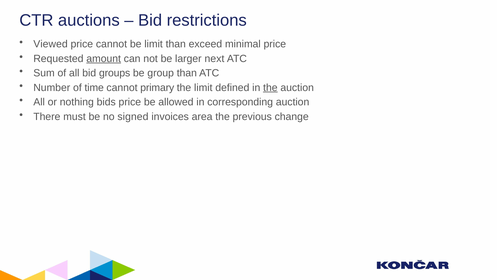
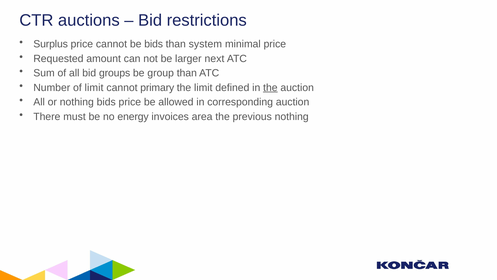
Viewed: Viewed -> Surplus
be limit: limit -> bids
exceed: exceed -> system
amount underline: present -> none
of time: time -> limit
signed: signed -> energy
previous change: change -> nothing
